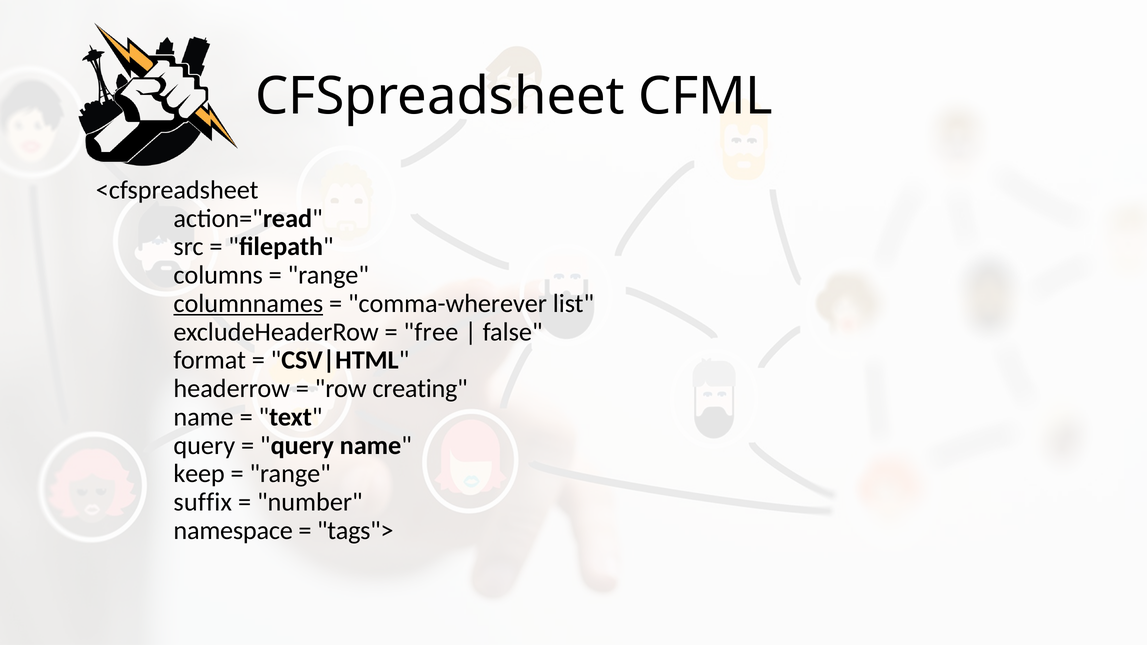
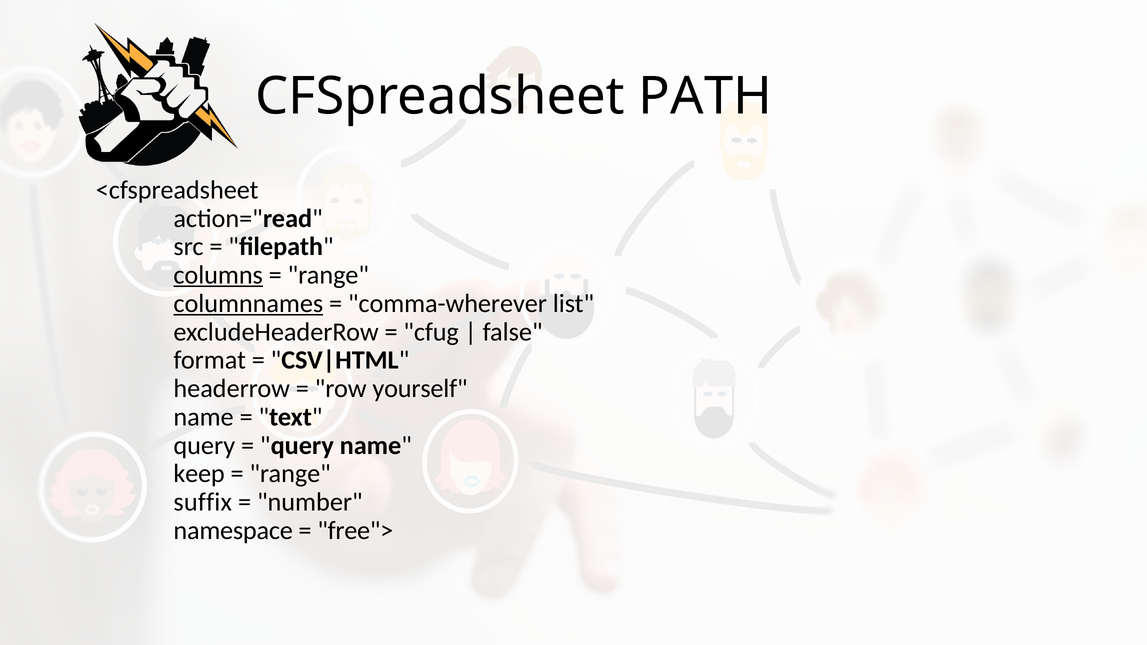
CFML: CFML -> PATH
columns underline: none -> present
free: free -> cfug
creating: creating -> yourself
tags">: tags"> -> free">
